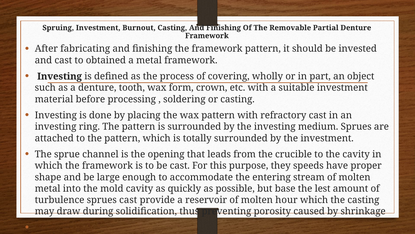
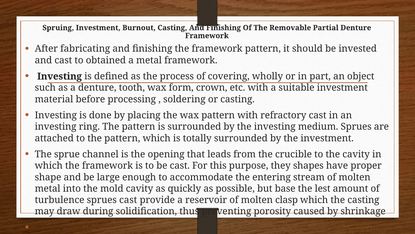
speeds: speeds -> shapes
hour: hour -> clasp
